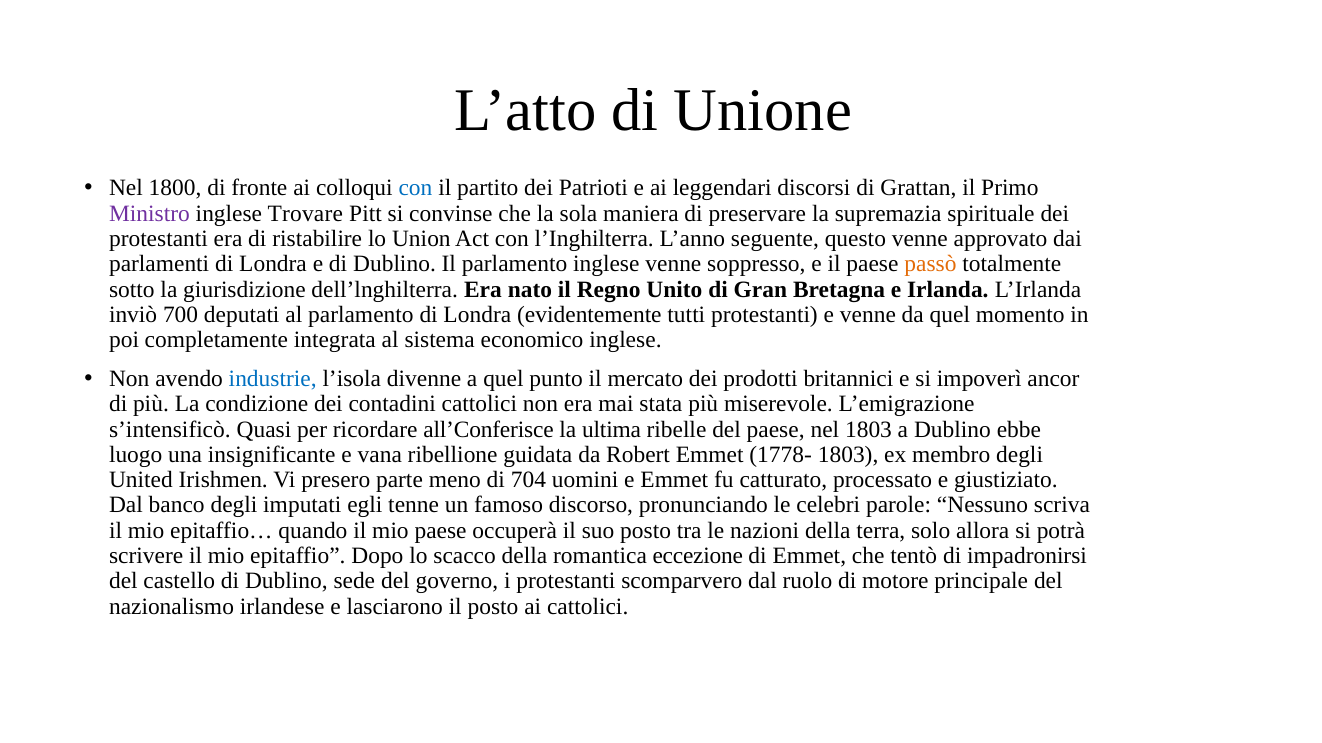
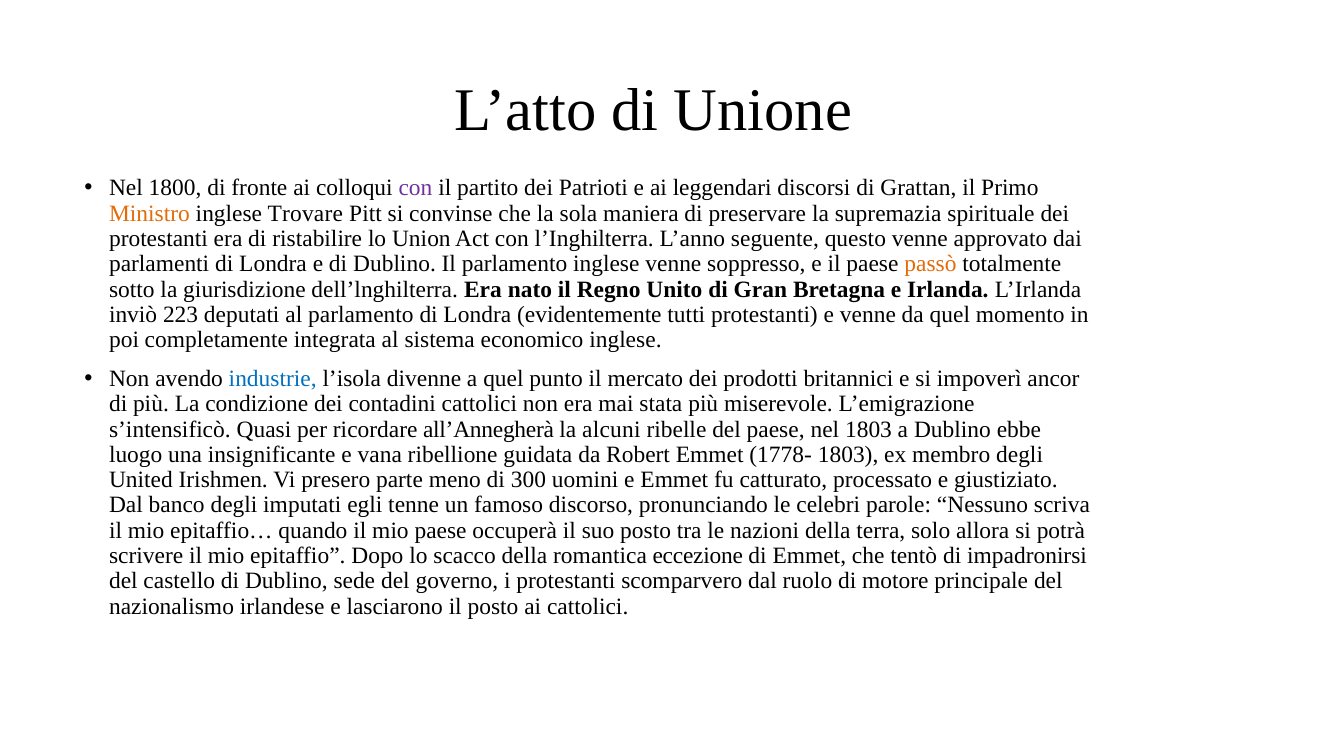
con at (416, 188) colour: blue -> purple
Ministro colour: purple -> orange
700: 700 -> 223
all’Conferisce: all’Conferisce -> all’Annegherà
ultima: ultima -> alcuni
704: 704 -> 300
